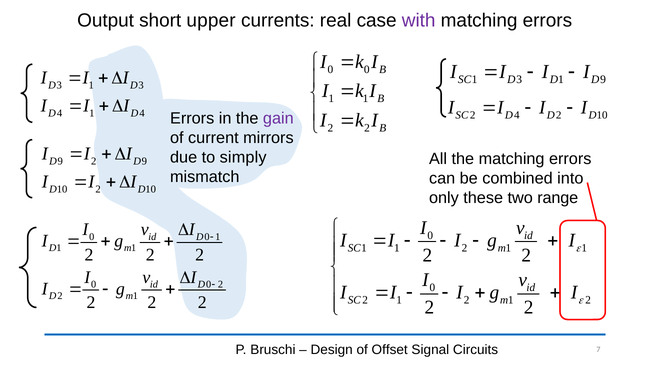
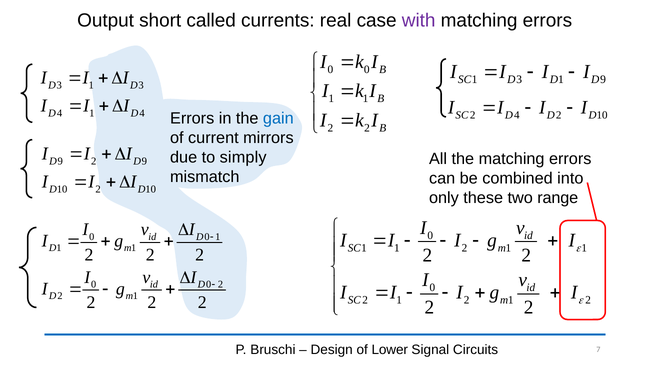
upper: upper -> called
gain colour: purple -> blue
Offset: Offset -> Lower
